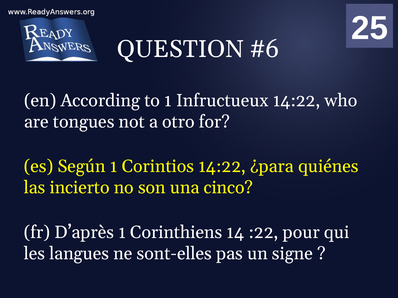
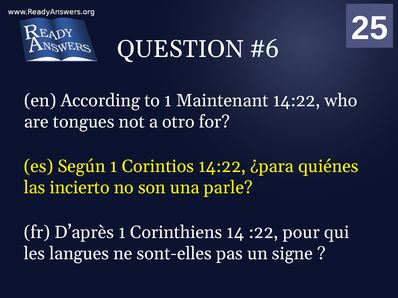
Infructueux: Infructueux -> Maintenant
cinco: cinco -> parle
